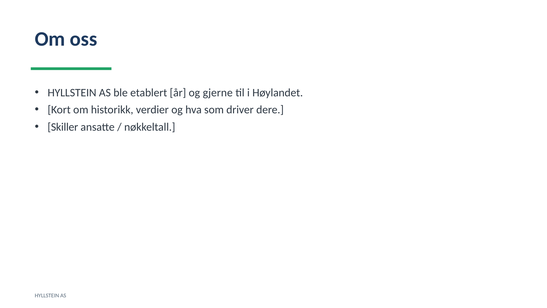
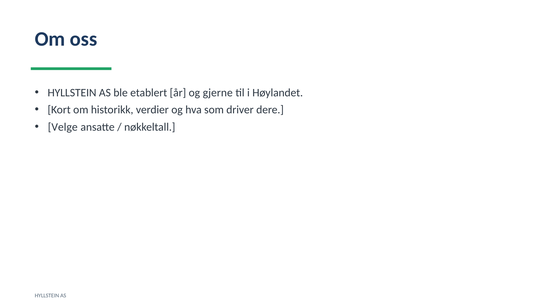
Skiller: Skiller -> Velge
